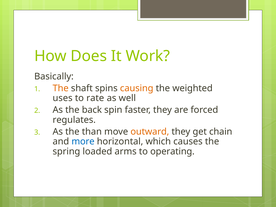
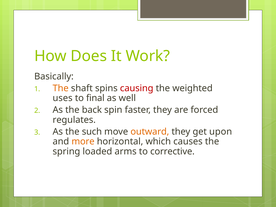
causing colour: orange -> red
rate: rate -> final
than: than -> such
chain: chain -> upon
more colour: blue -> orange
operating: operating -> corrective
